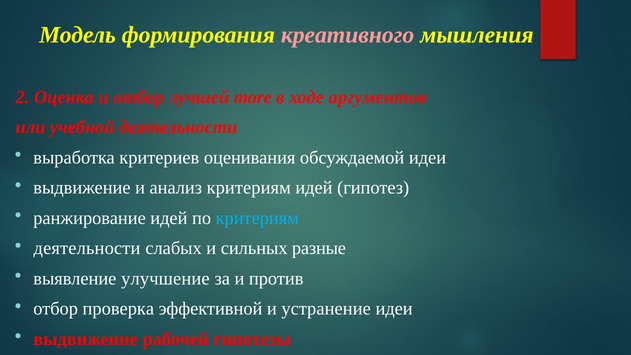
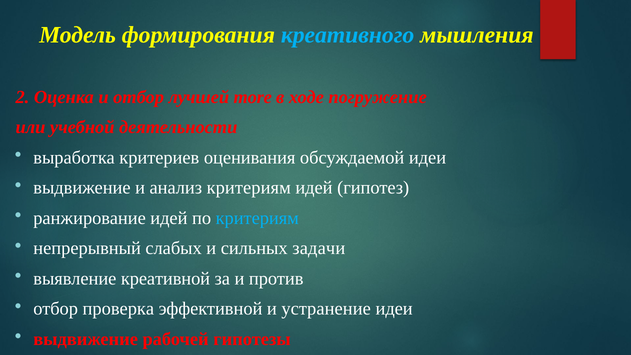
креативного colour: pink -> light blue
аргументов: аргументов -> погружение
деятельности at (87, 248): деятельности -> непрерывный
разные: разные -> задачи
улучшение: улучшение -> креативной
